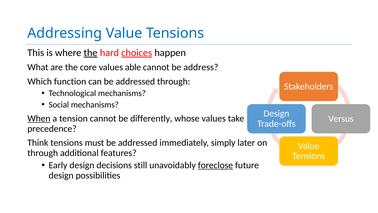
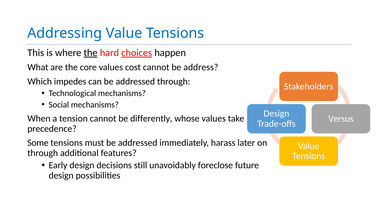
able: able -> cost
function: function -> impedes
When underline: present -> none
Think: Think -> Some
simply: simply -> harass
foreclose underline: present -> none
